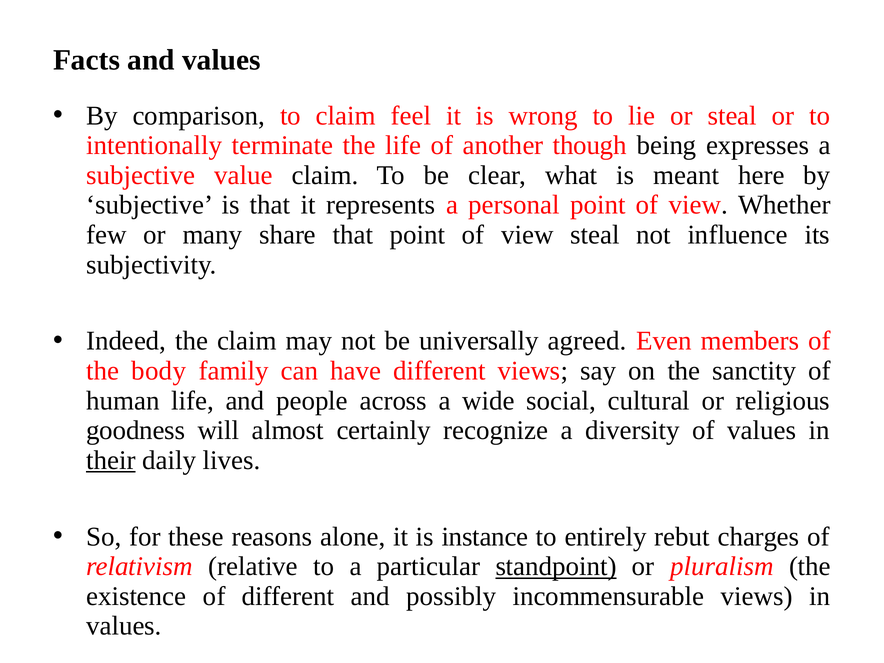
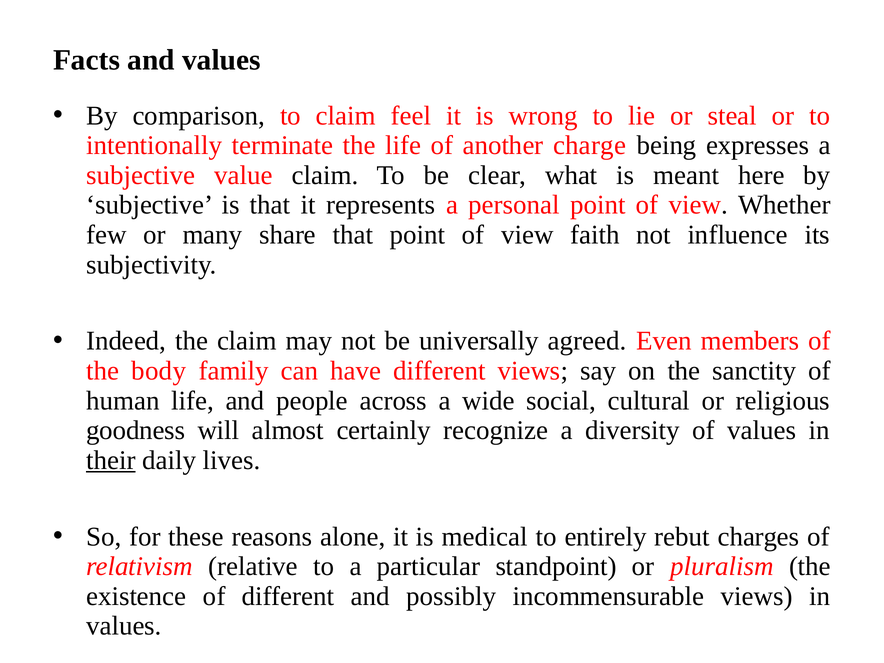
though: though -> charge
view steal: steal -> faith
instance: instance -> medical
standpoint underline: present -> none
